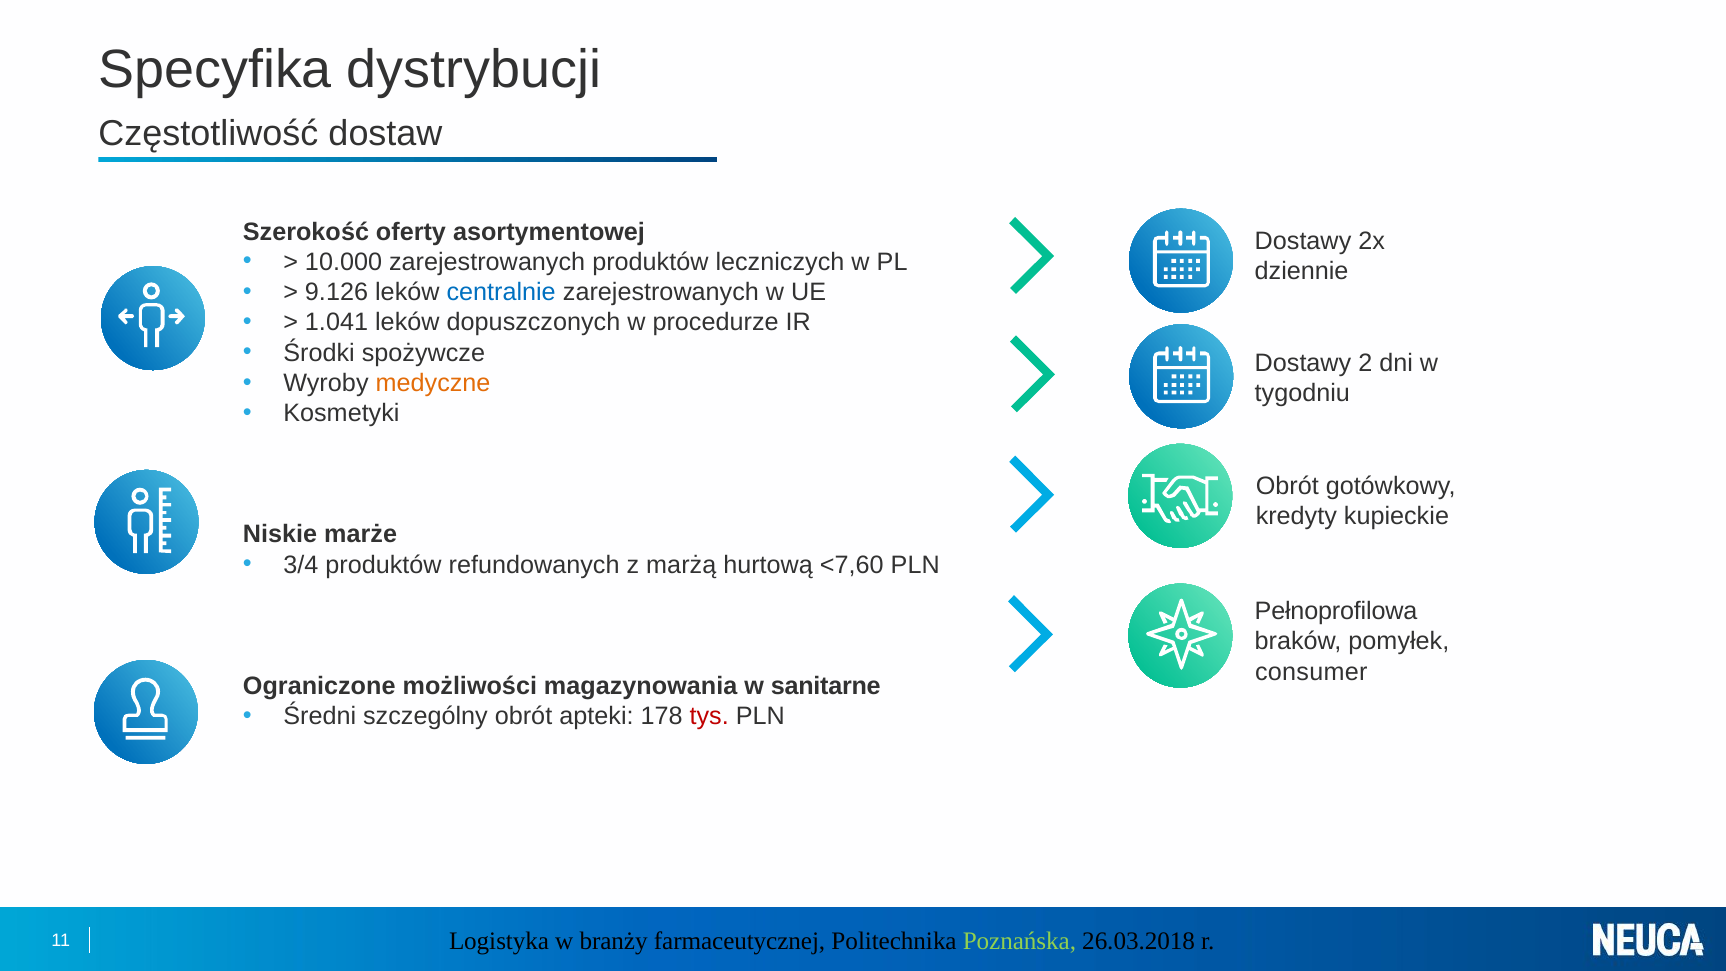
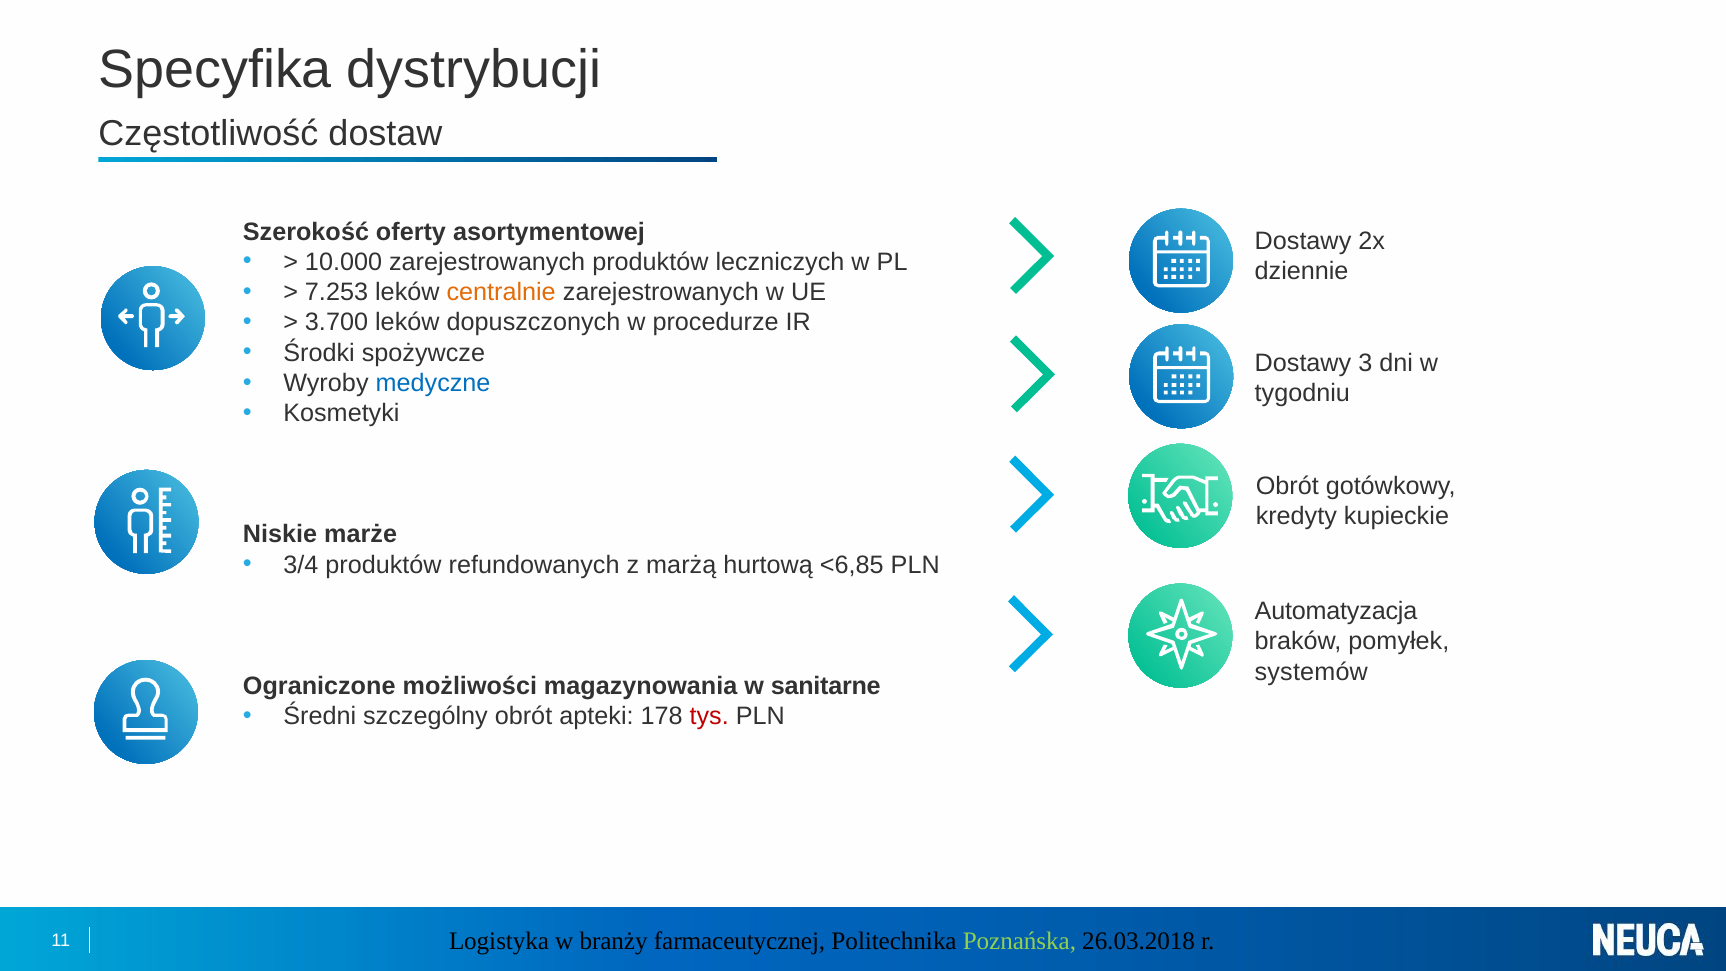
9.126: 9.126 -> 7.253
centralnie colour: blue -> orange
1.041: 1.041 -> 3.700
2: 2 -> 3
medyczne colour: orange -> blue
<7,60: <7,60 -> <6,85
Pełnoprofilowa: Pełnoprofilowa -> Automatyzacja
consumer: consumer -> systemów
